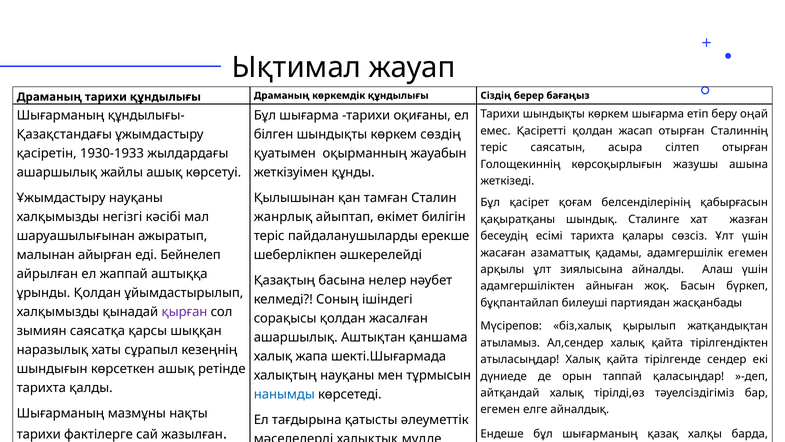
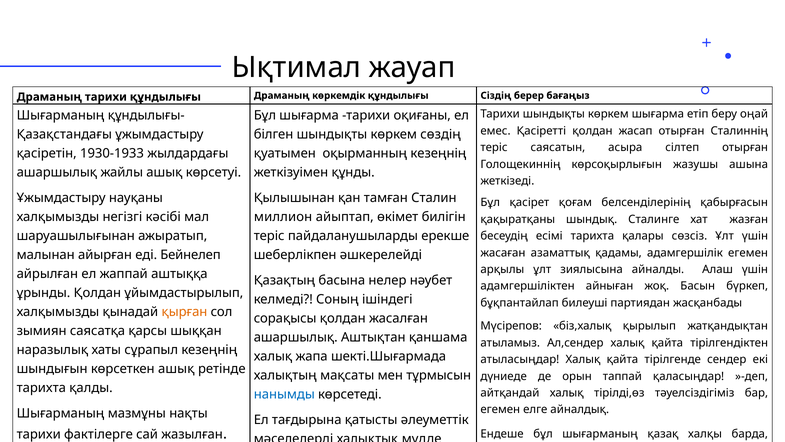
оқырманның жауабын: жауабын -> кезеңнің
жанрлық: жанрлық -> миллион
қырған colour: purple -> orange
халықтың науқаны: науқаны -> мақсаты
